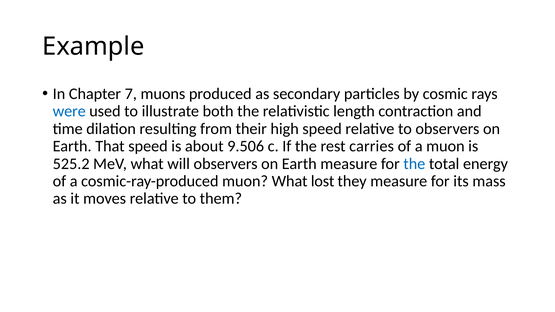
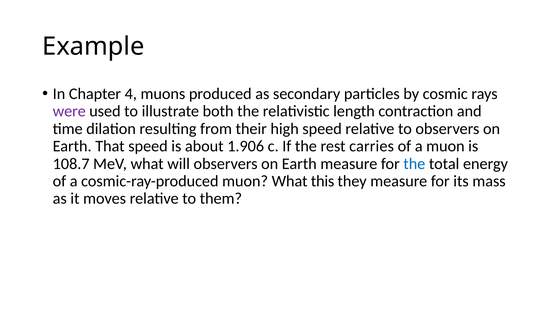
7: 7 -> 4
were colour: blue -> purple
9.506: 9.506 -> 1.906
525.2: 525.2 -> 108.7
lost: lost -> this
